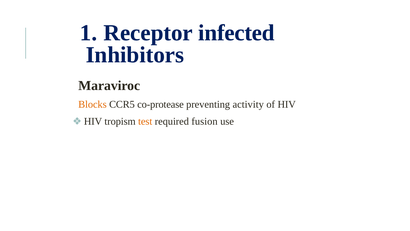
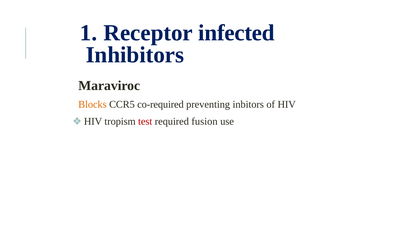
co-protease: co-protease -> co-required
activity: activity -> inbitors
test colour: orange -> red
